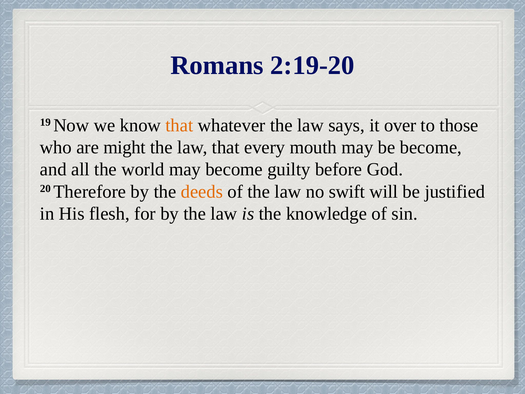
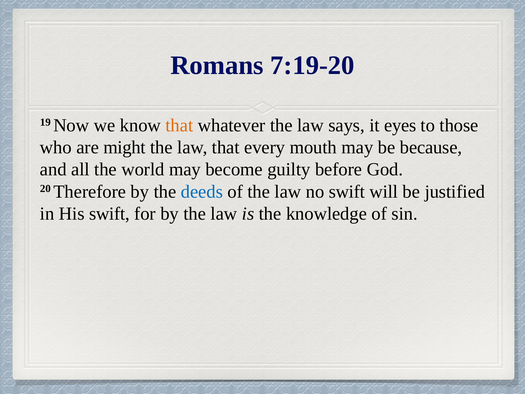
2:19-20: 2:19-20 -> 7:19-20
over: over -> eyes
be become: become -> because
deeds colour: orange -> blue
His flesh: flesh -> swift
